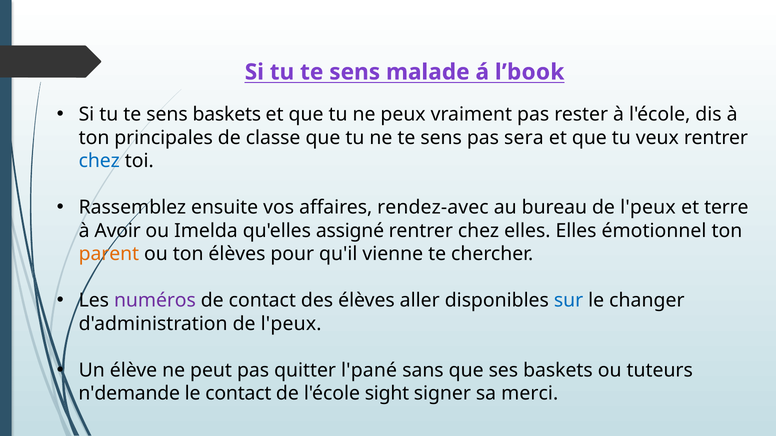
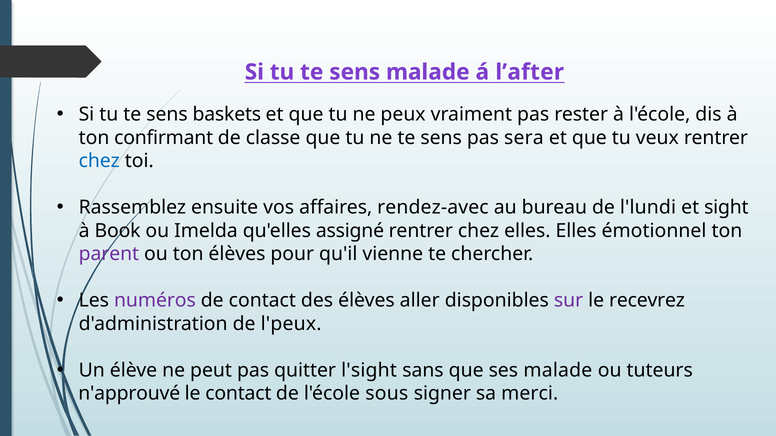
l’book: l’book -> l’after
principales: principales -> confirmant
bureau de l'peux: l'peux -> l'lundi
terre: terre -> sight
Avoir: Avoir -> Book
parent colour: orange -> purple
sur colour: blue -> purple
changer: changer -> recevrez
l'pané: l'pané -> l'sight
ses baskets: baskets -> malade
n'demande: n'demande -> n'approuvé
sight: sight -> sous
